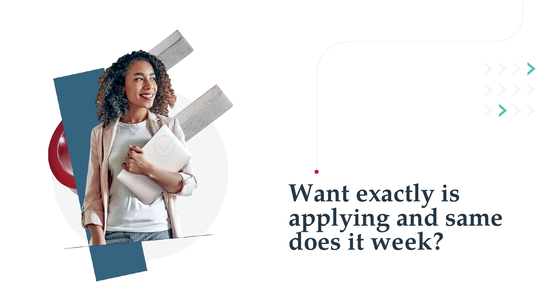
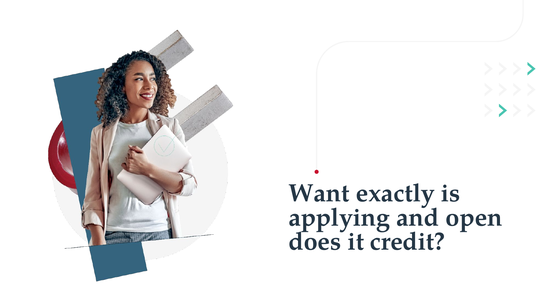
same: same -> open
week: week -> credit
